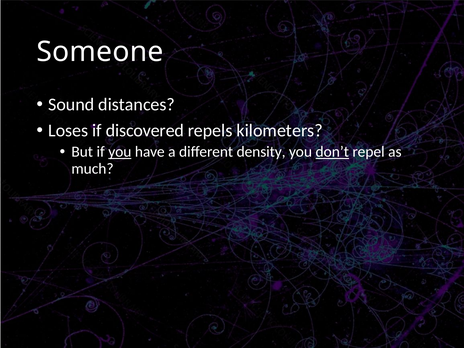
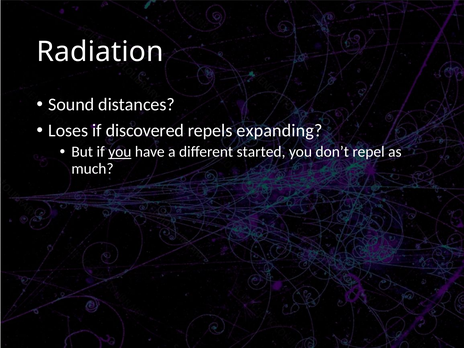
Someone: Someone -> Radiation
kilometers: kilometers -> expanding
density: density -> started
don’t underline: present -> none
